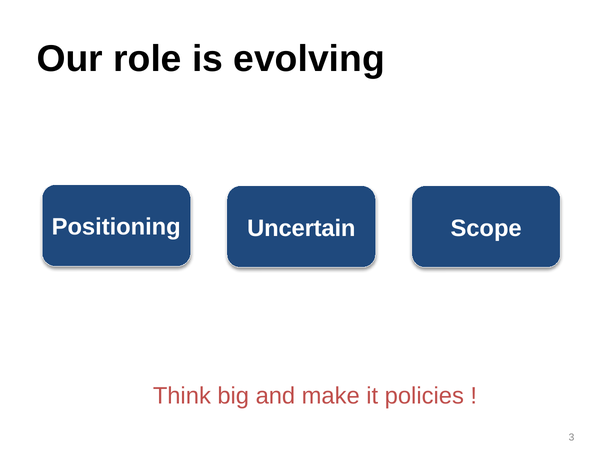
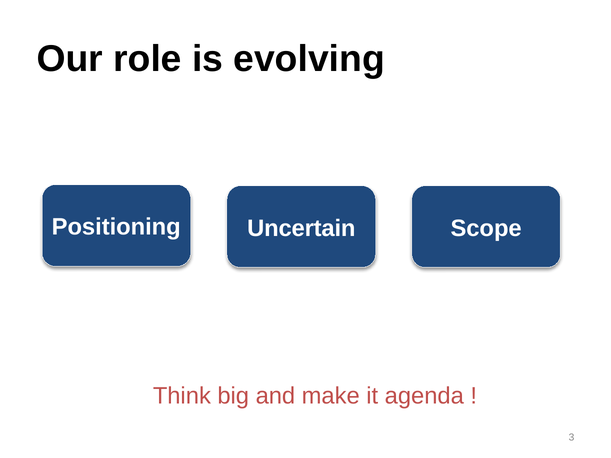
policies: policies -> agenda
